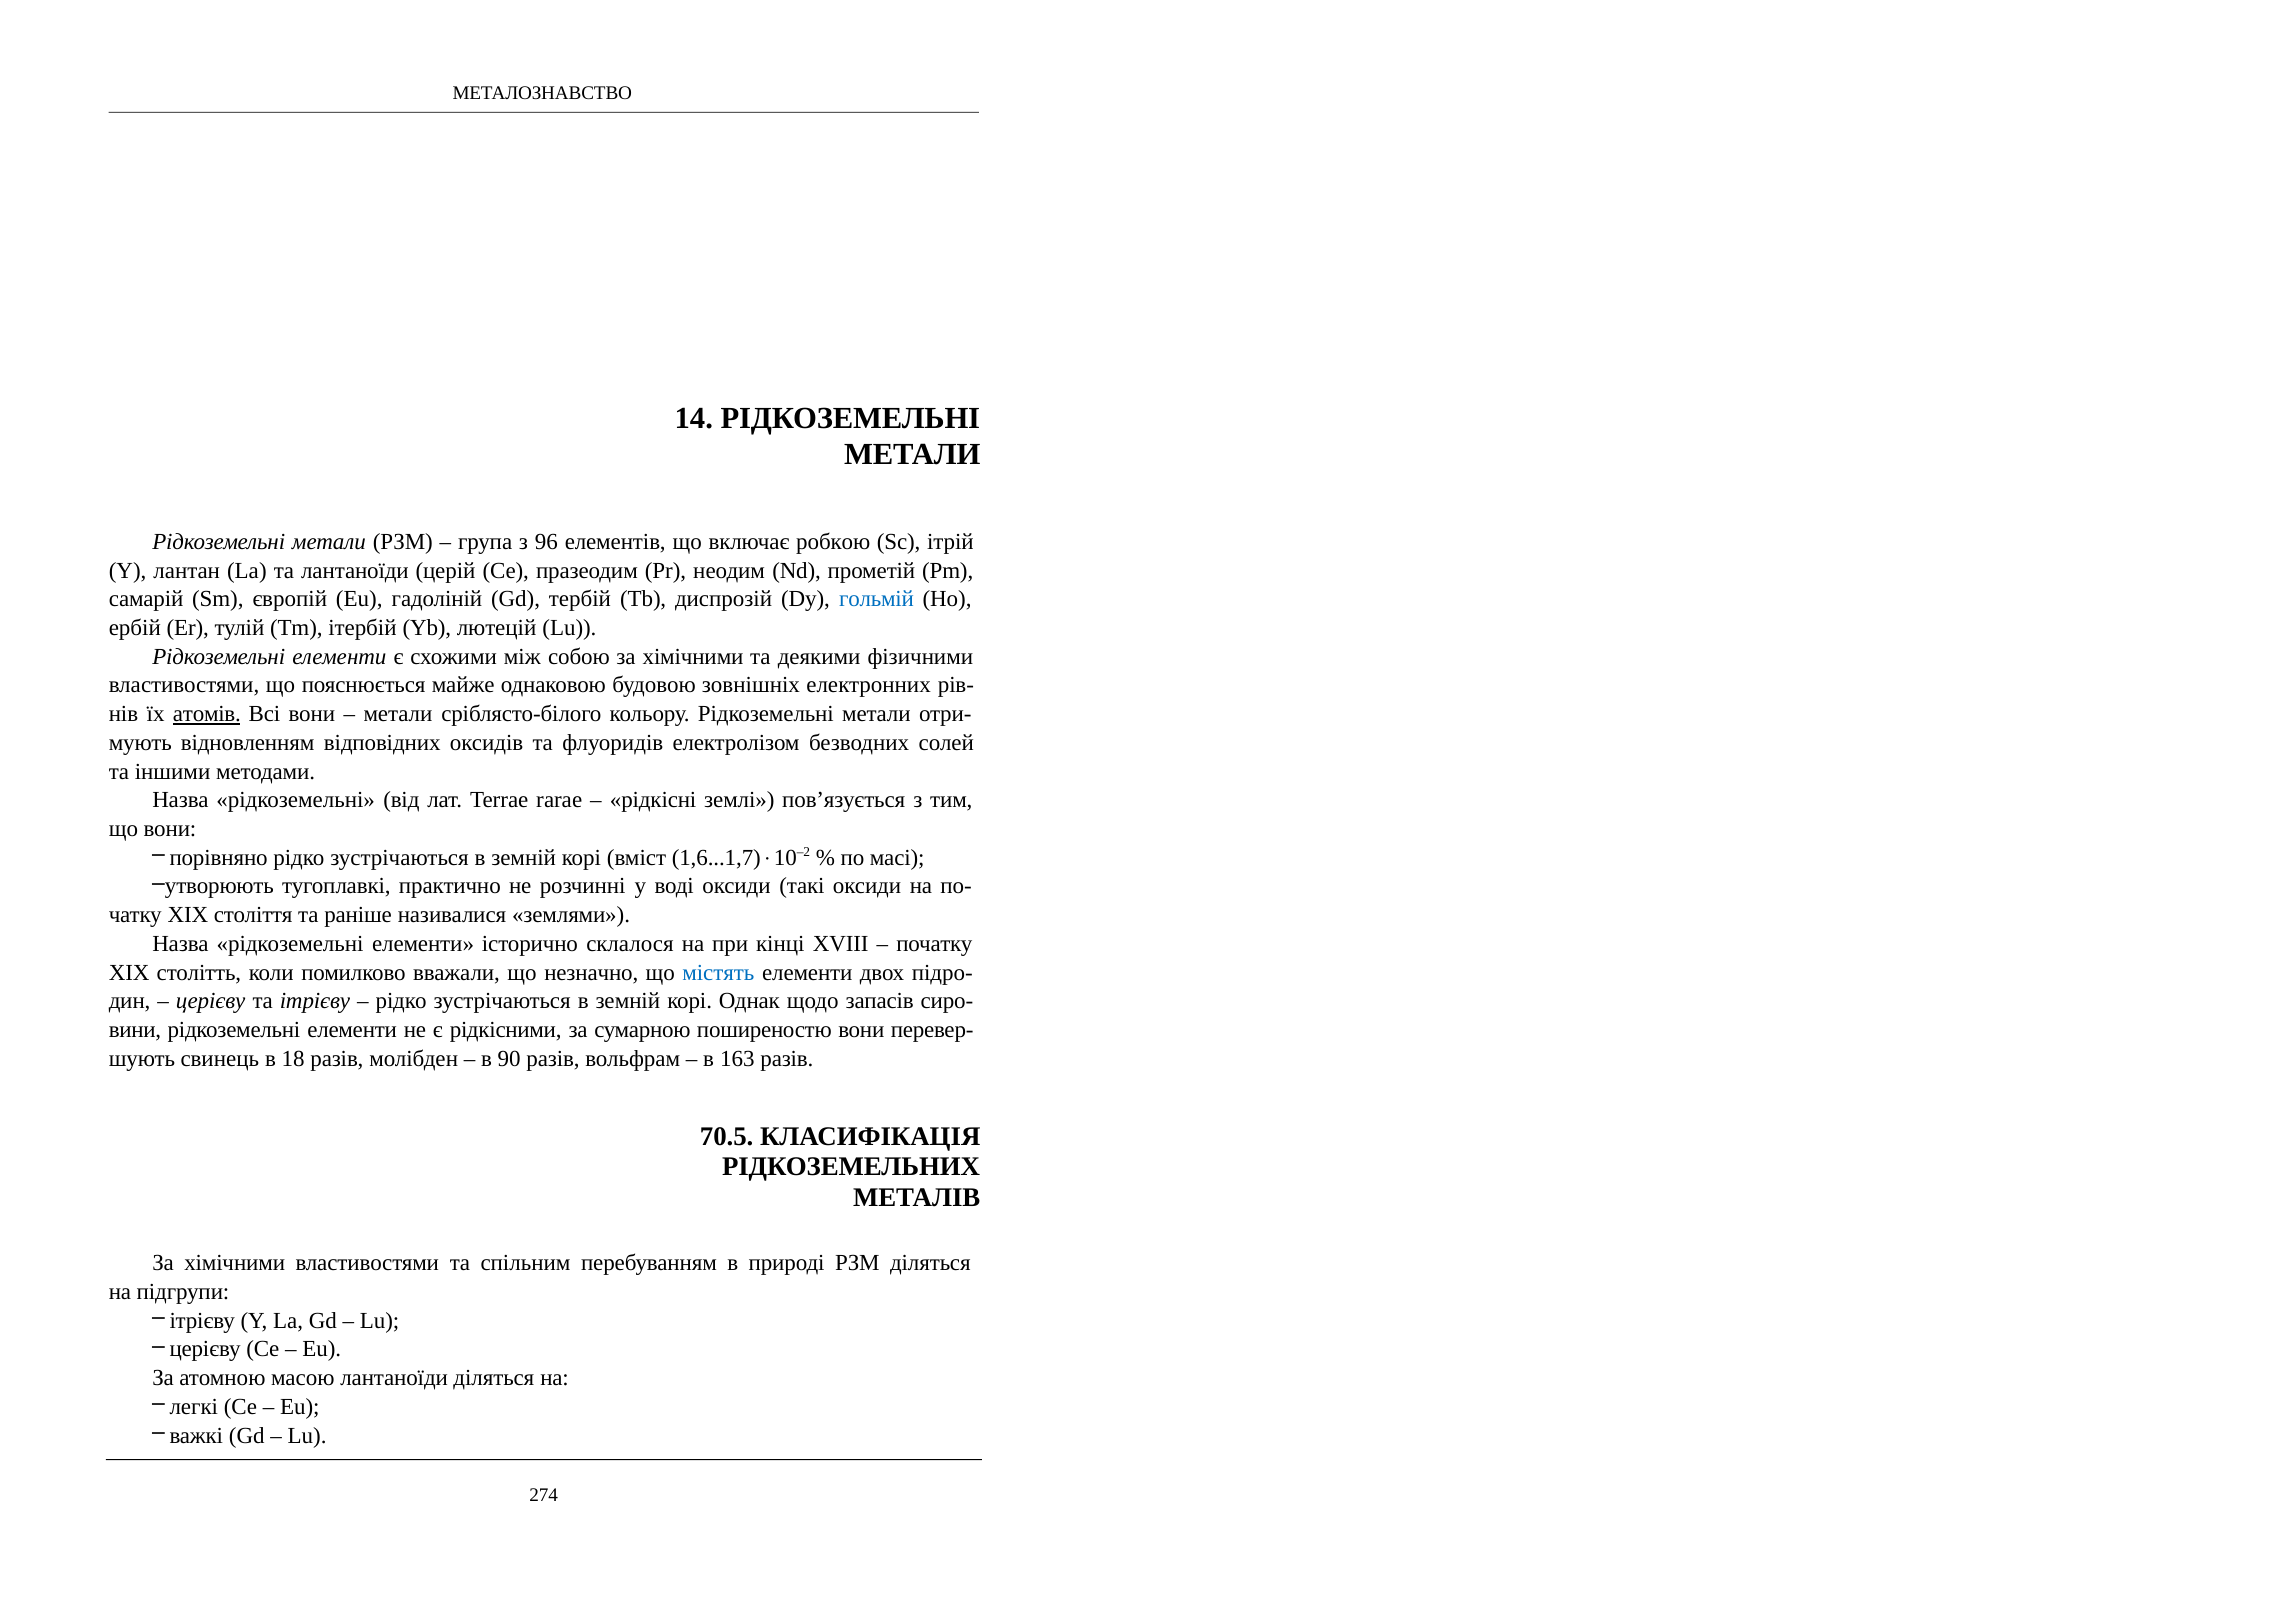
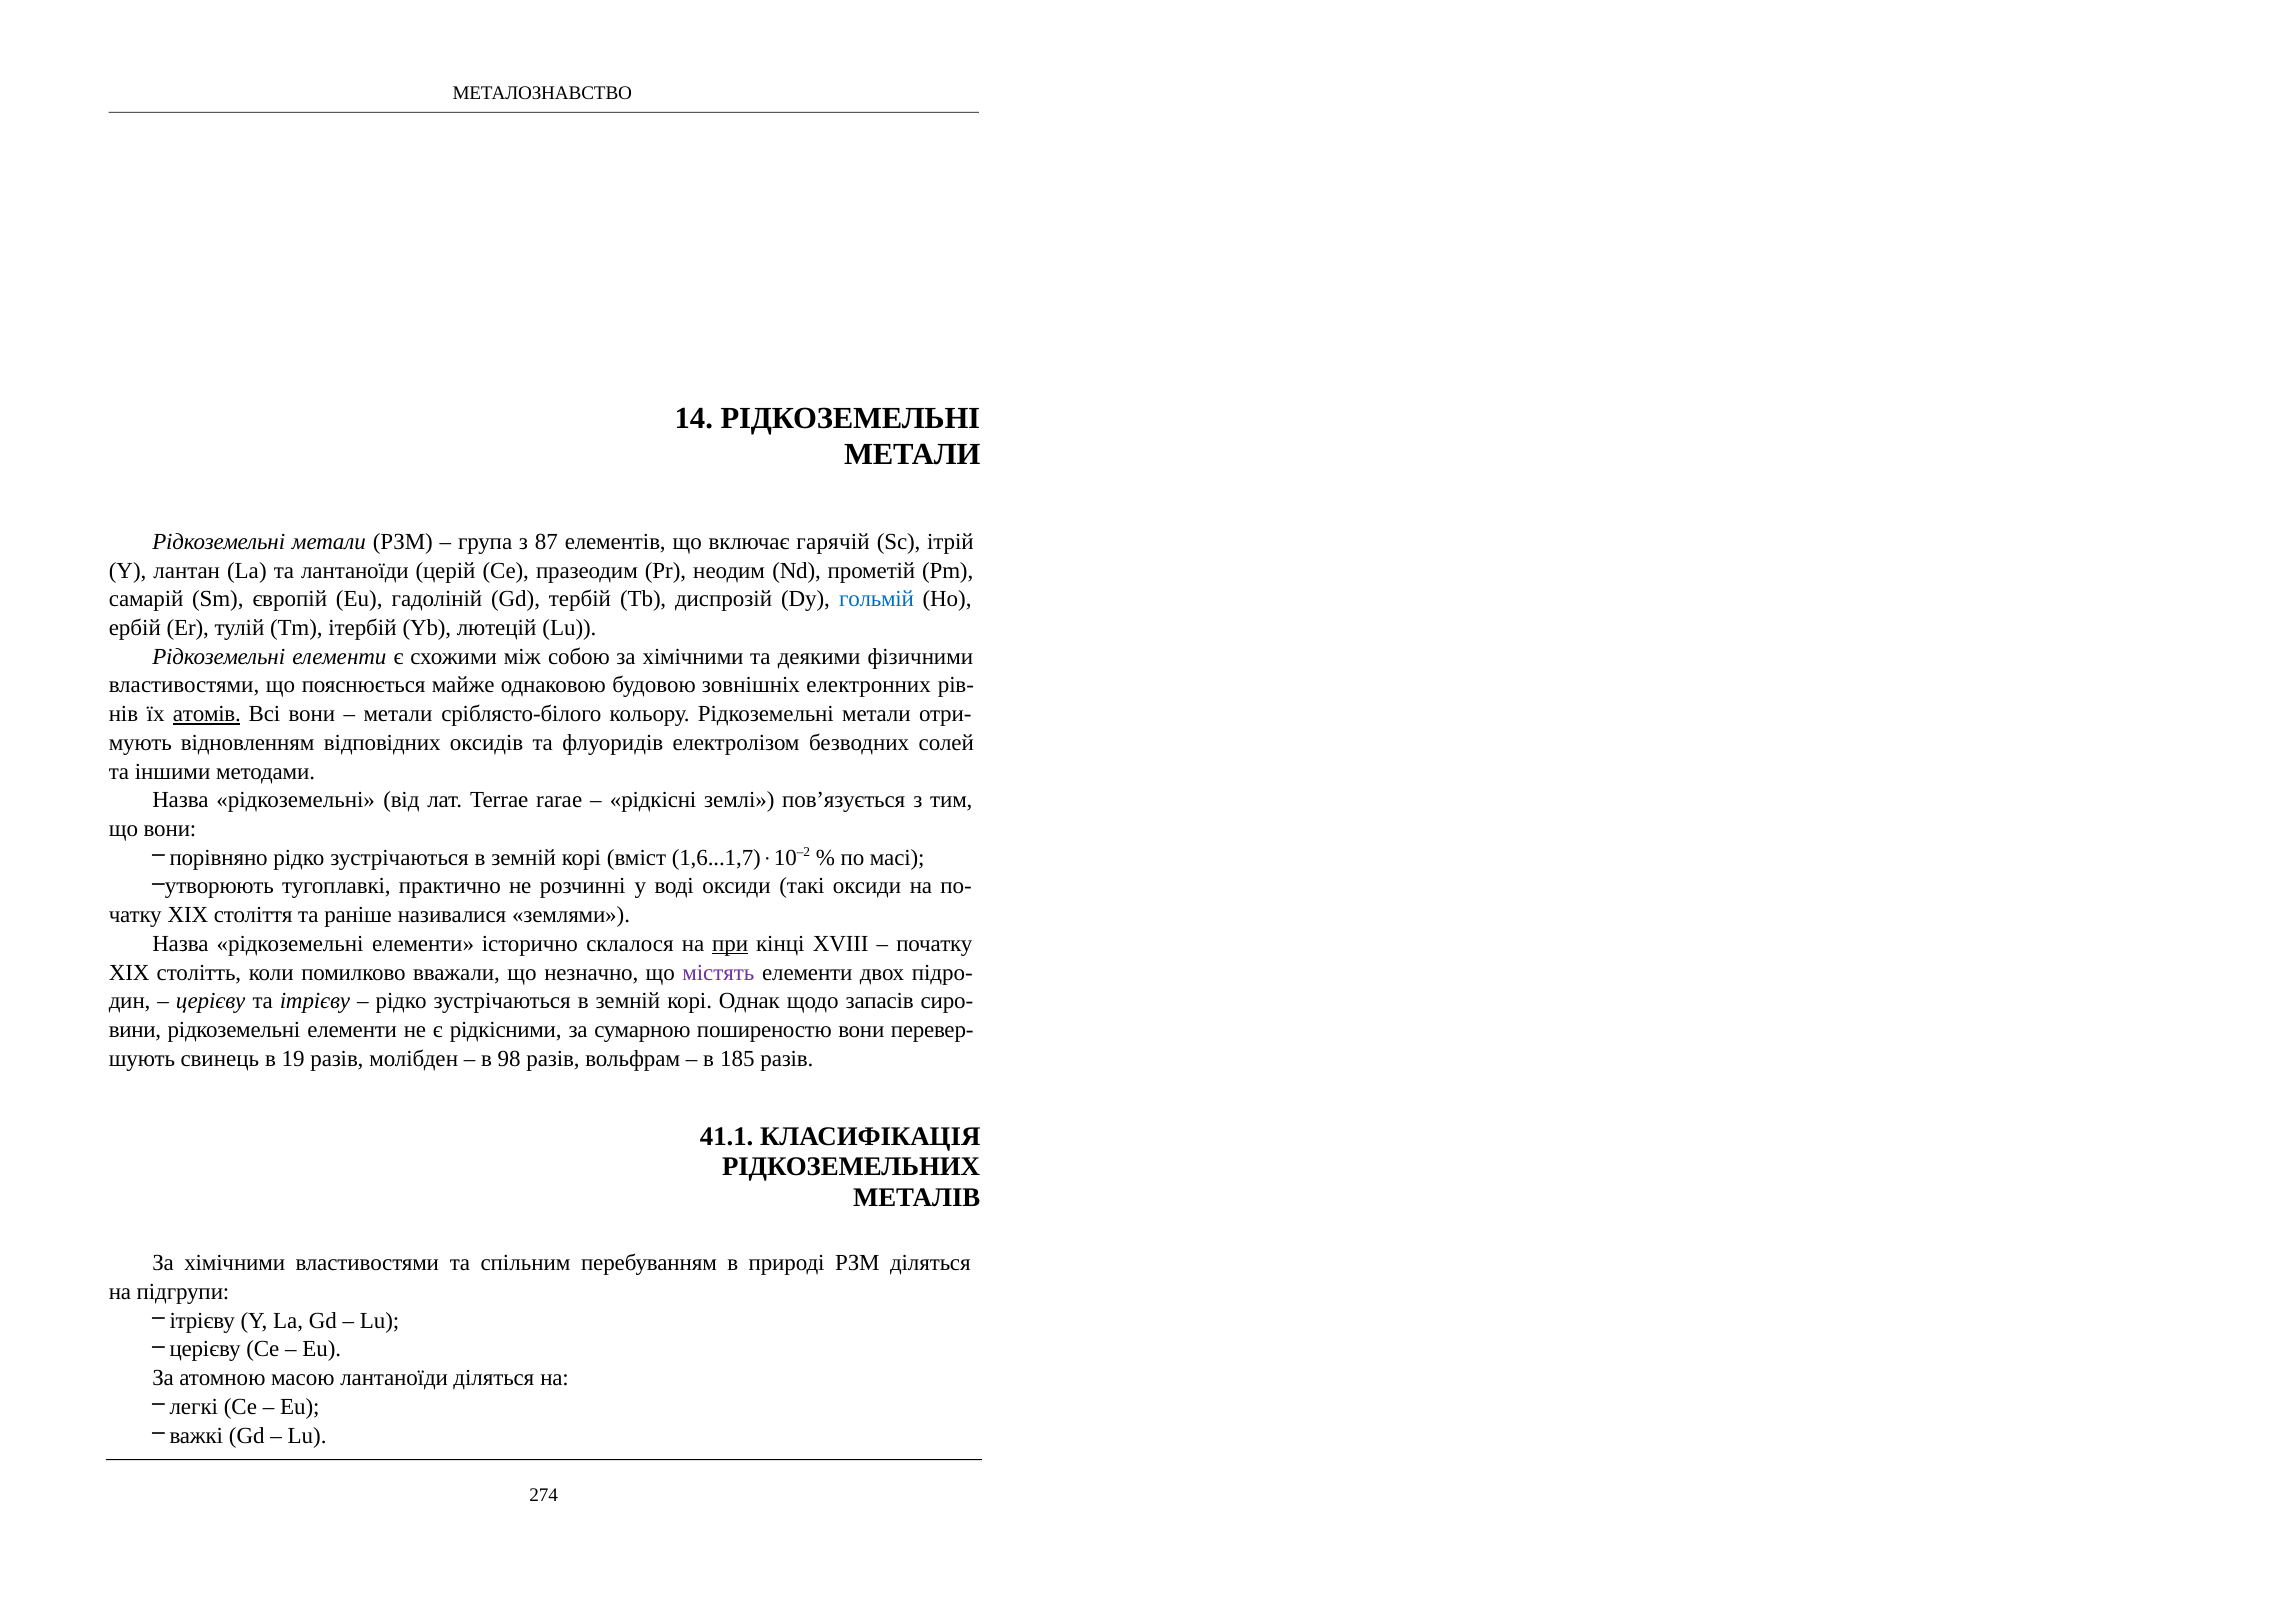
96: 96 -> 87
робкою: робкою -> гарячій
при underline: none -> present
містять colour: blue -> purple
18: 18 -> 19
90: 90 -> 98
163: 163 -> 185
70.5: 70.5 -> 41.1
